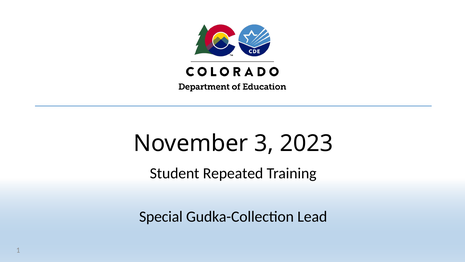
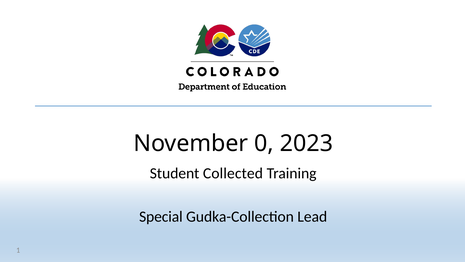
3: 3 -> 0
Repeated: Repeated -> Collected
